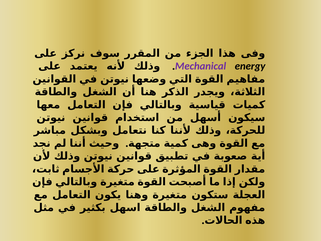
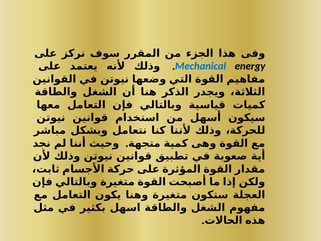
Mechanical colour: purple -> blue
